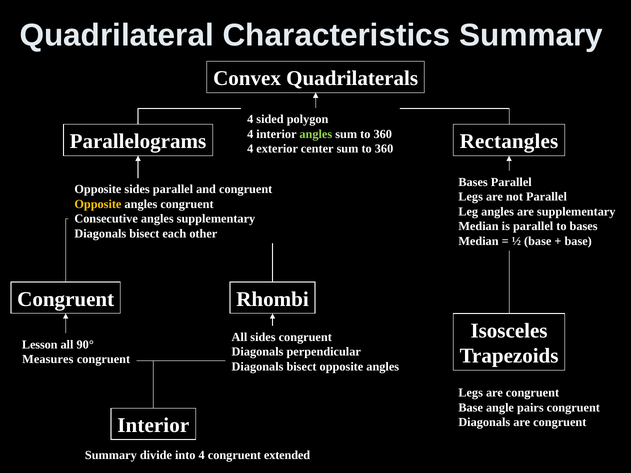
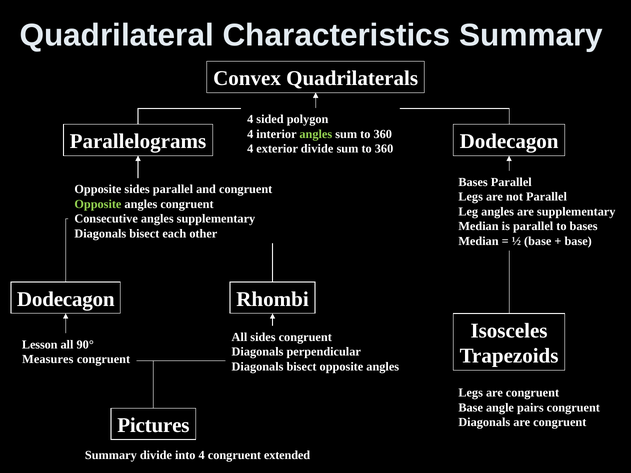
Parallelograms Rectangles: Rectangles -> Dodecagon
exterior center: center -> divide
Opposite at (98, 204) colour: yellow -> light green
Congruent at (66, 299): Congruent -> Dodecagon
Interior at (153, 426): Interior -> Pictures
